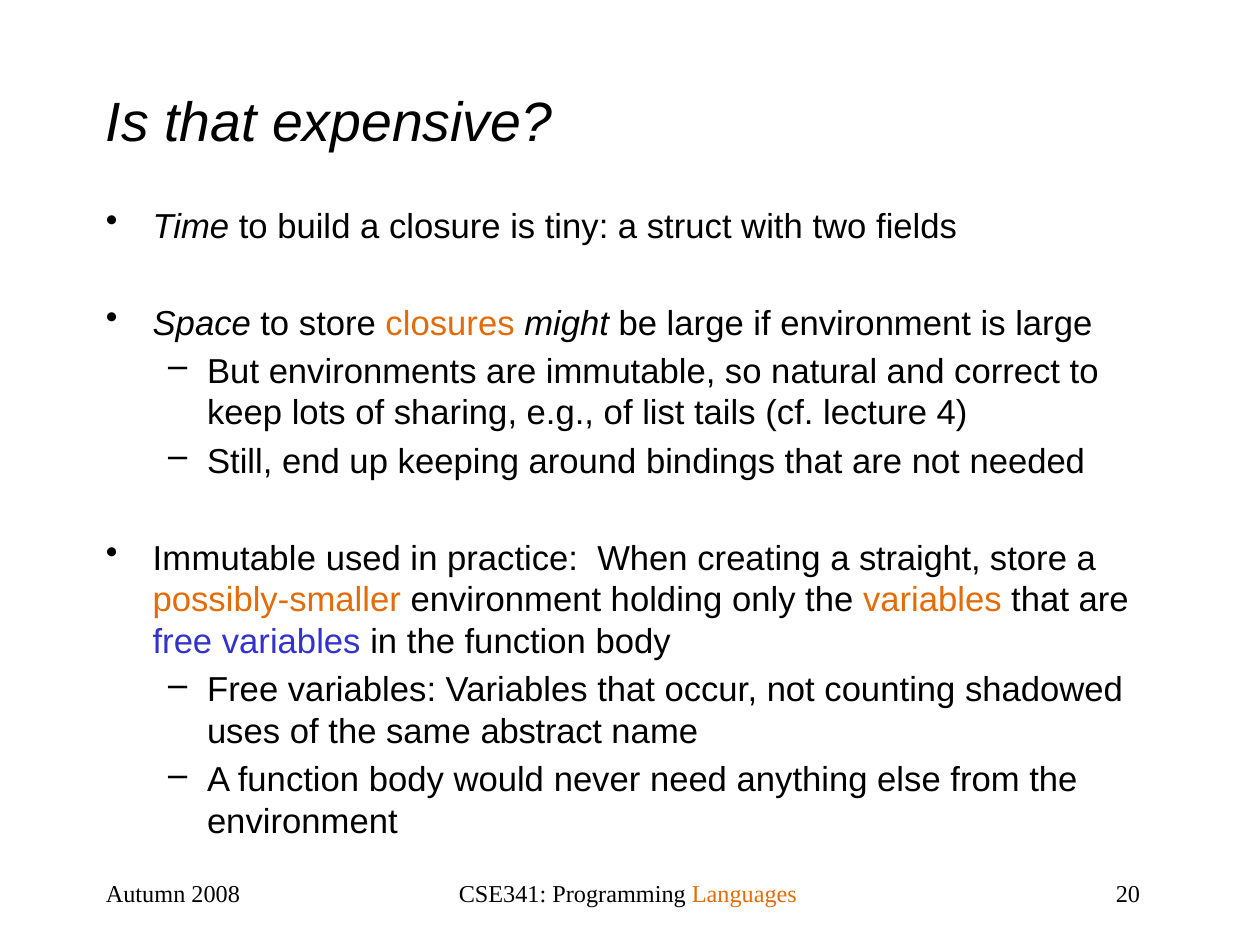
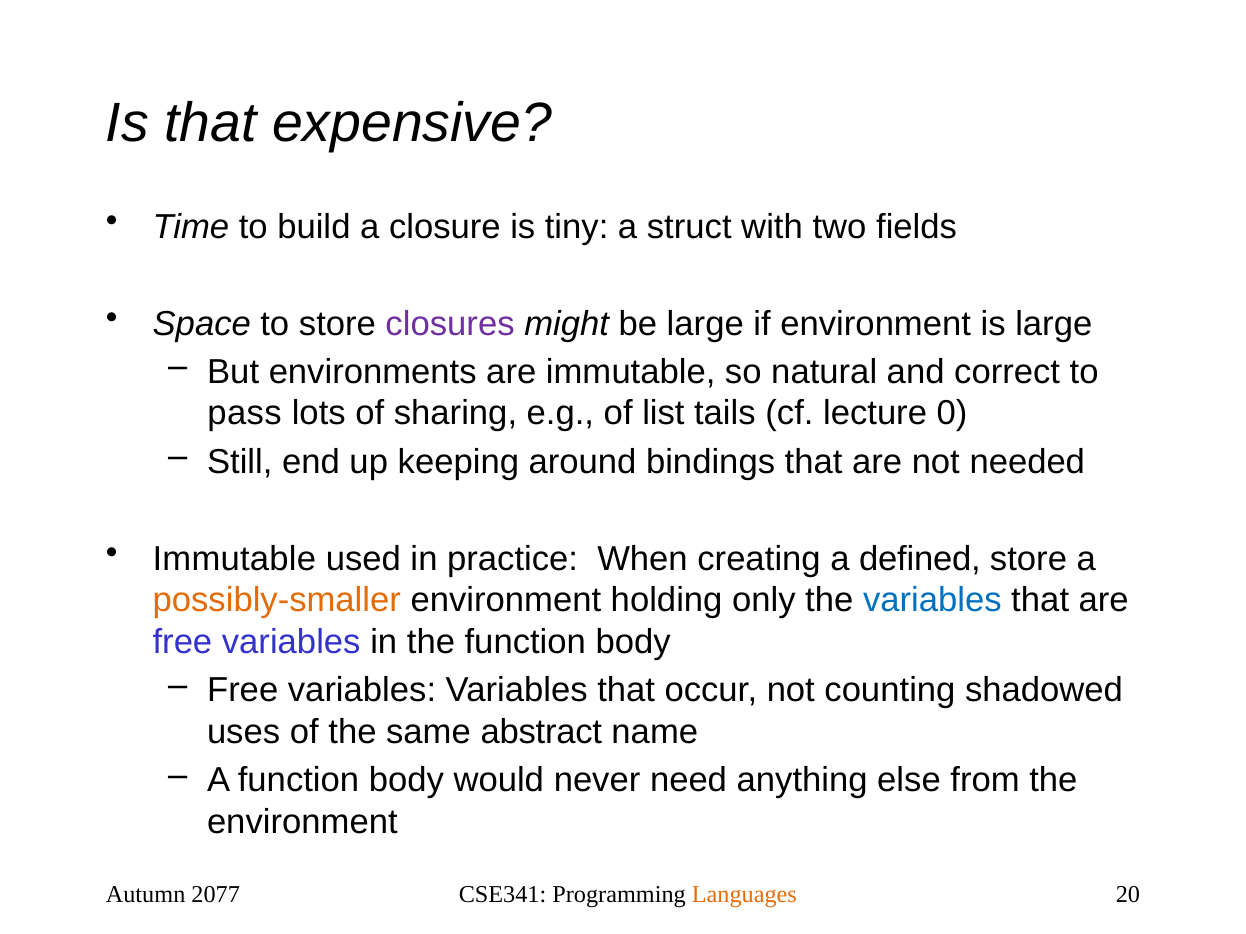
closures colour: orange -> purple
keep: keep -> pass
4: 4 -> 0
straight: straight -> defined
variables at (932, 601) colour: orange -> blue
2008: 2008 -> 2077
